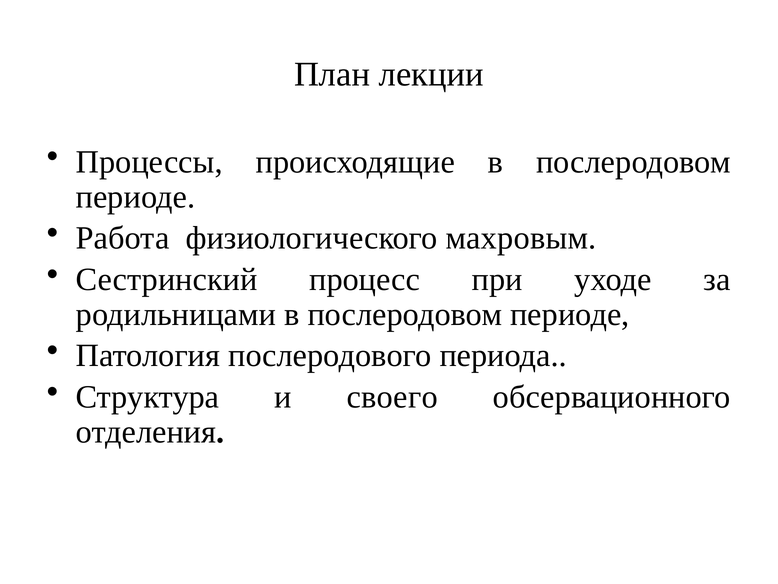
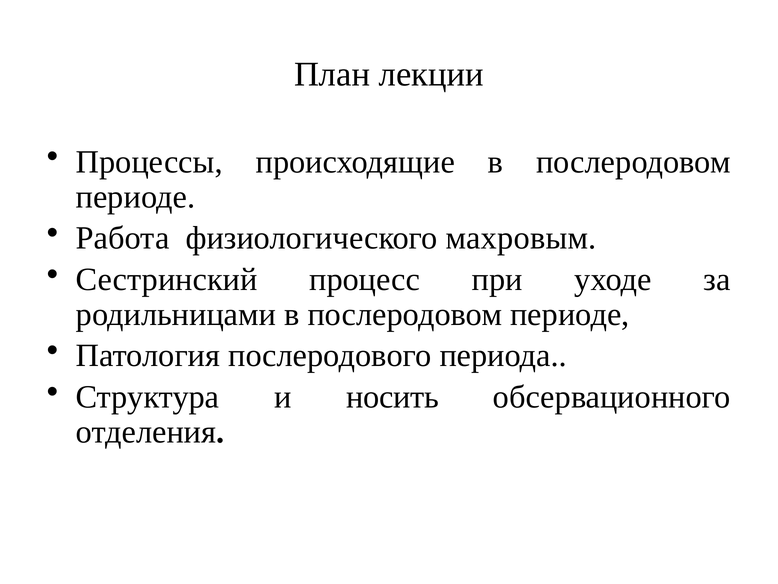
своего: своего -> носить
